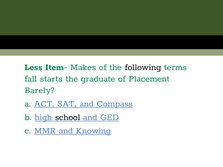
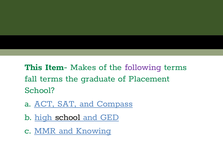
Less: Less -> This
following colour: black -> purple
fall starts: starts -> terms
Barely at (40, 90): Barely -> School
